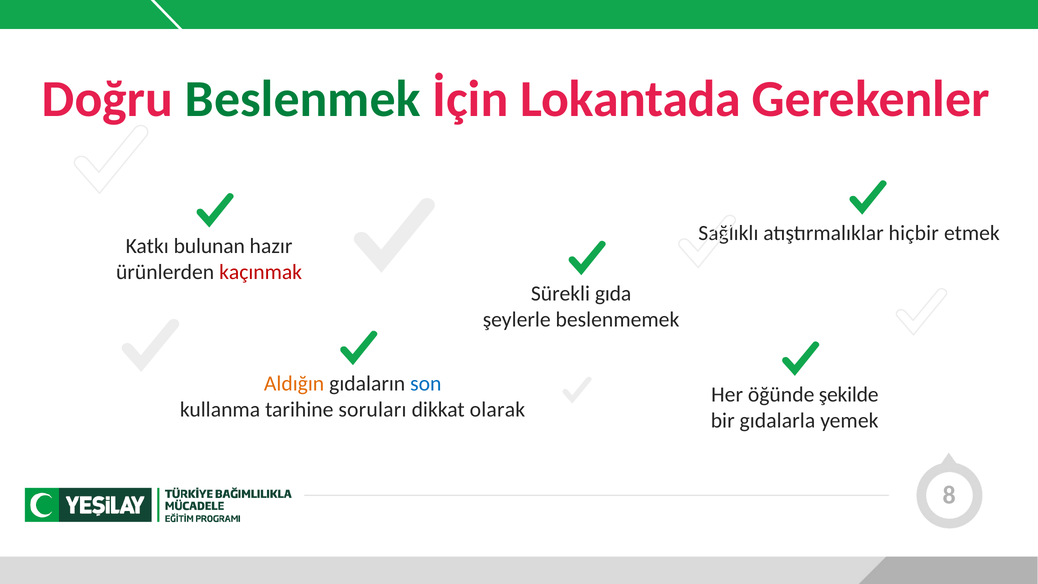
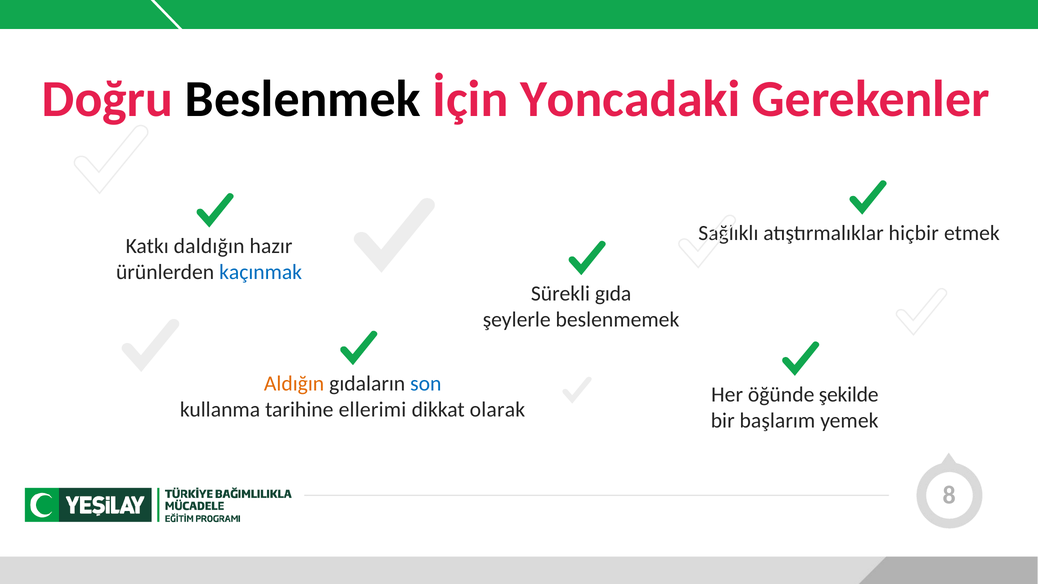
Beslenmek colour: green -> black
Lokantada: Lokantada -> Yoncadaki
bulunan: bulunan -> daldığın
kaçınmak colour: red -> blue
soruları: soruları -> ellerimi
gıdalarla: gıdalarla -> başlarım
